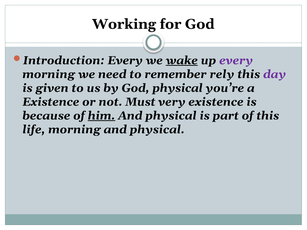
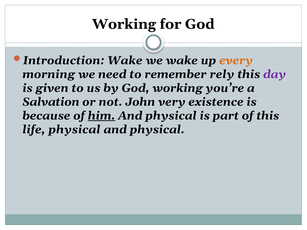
Introduction Every: Every -> Wake
wake at (182, 60) underline: present -> none
every at (236, 60) colour: purple -> orange
God physical: physical -> working
Existence at (51, 102): Existence -> Salvation
Must: Must -> John
life morning: morning -> physical
